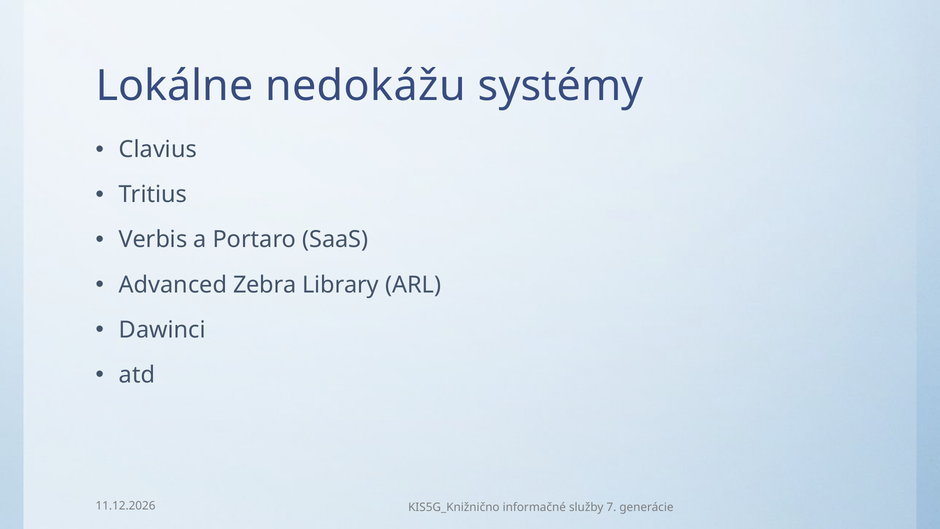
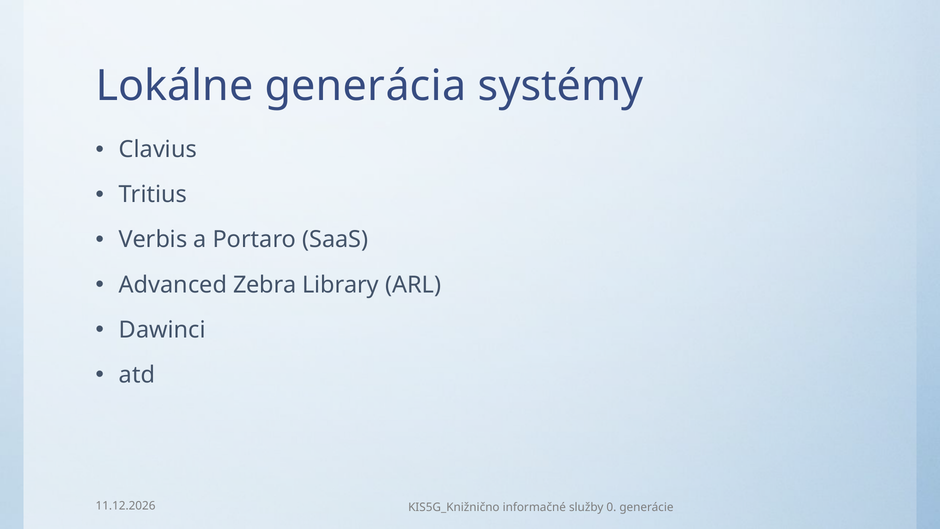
nedokážu: nedokážu -> generácia
7: 7 -> 0
